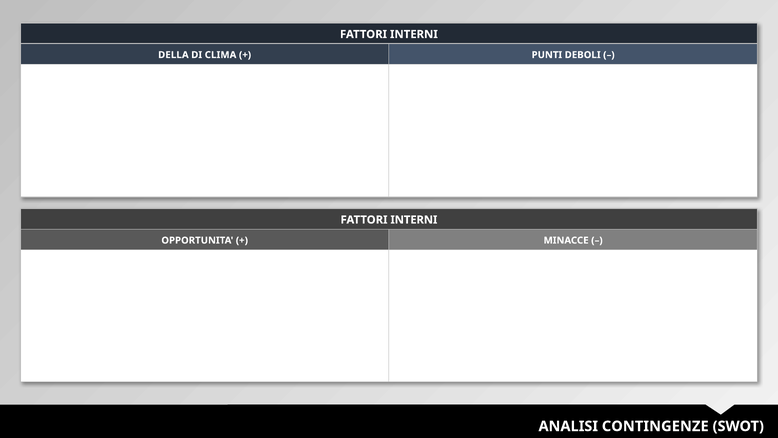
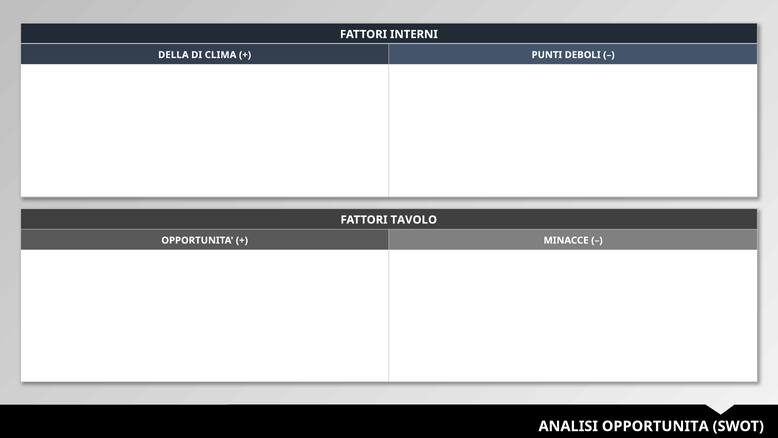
INTERNI at (414, 220): INTERNI -> TAVOLO
ANALISI CONTINGENZE: CONTINGENZE -> OPPORTUNITA
